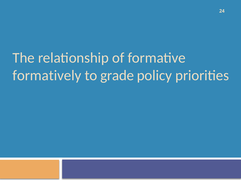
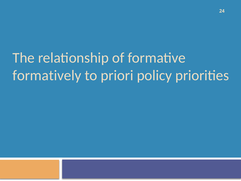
grade: grade -> priori
